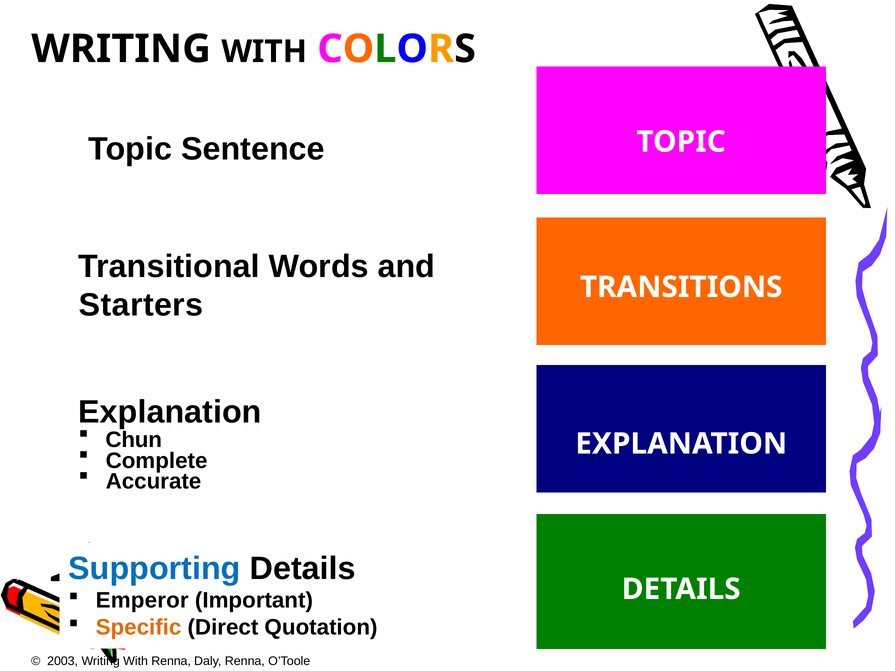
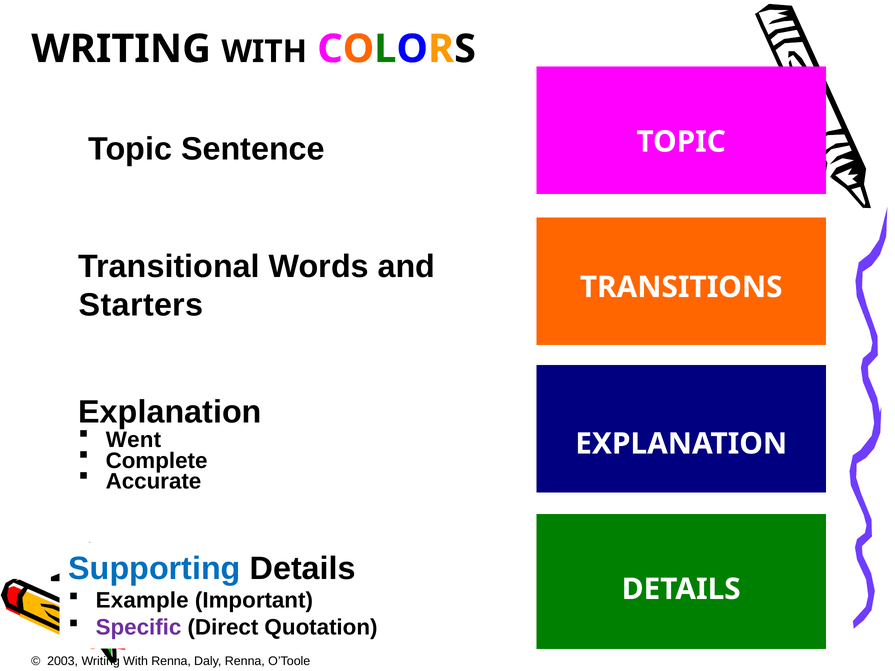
Chun: Chun -> Went
Emperor: Emperor -> Example
Specific colour: orange -> purple
